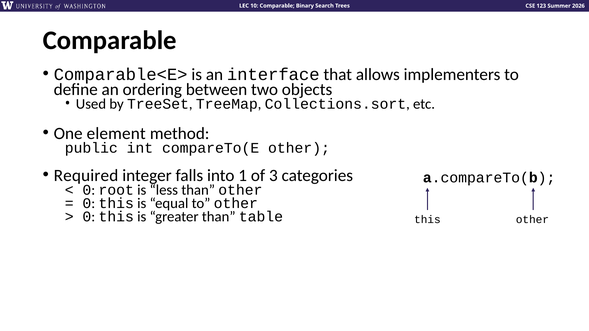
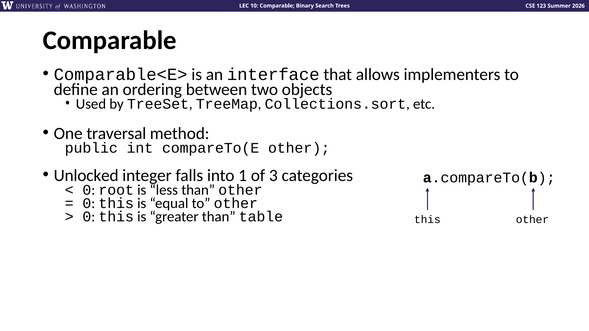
element: element -> traversal
Required: Required -> Unlocked
